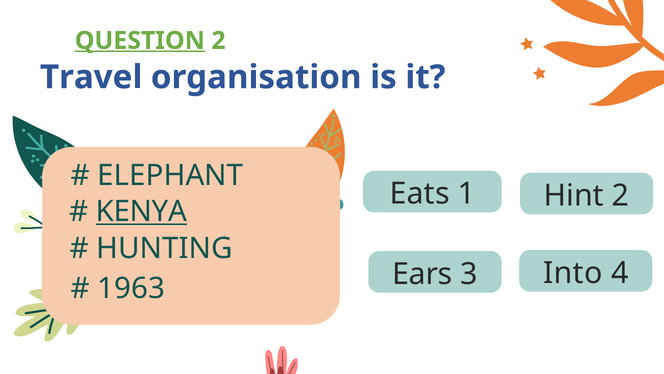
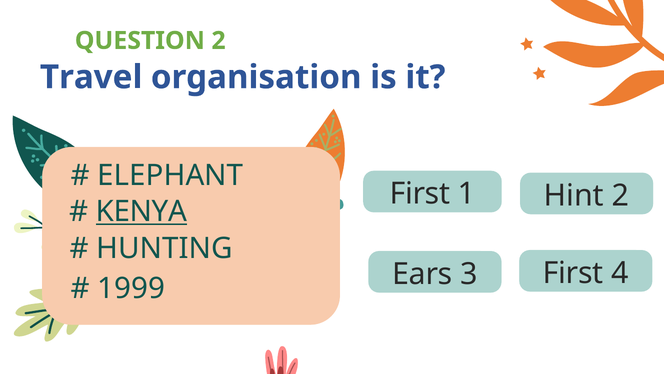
QUESTION underline: present -> none
Eats at (420, 193): Eats -> First
3 Into: Into -> First
1963: 1963 -> 1999
